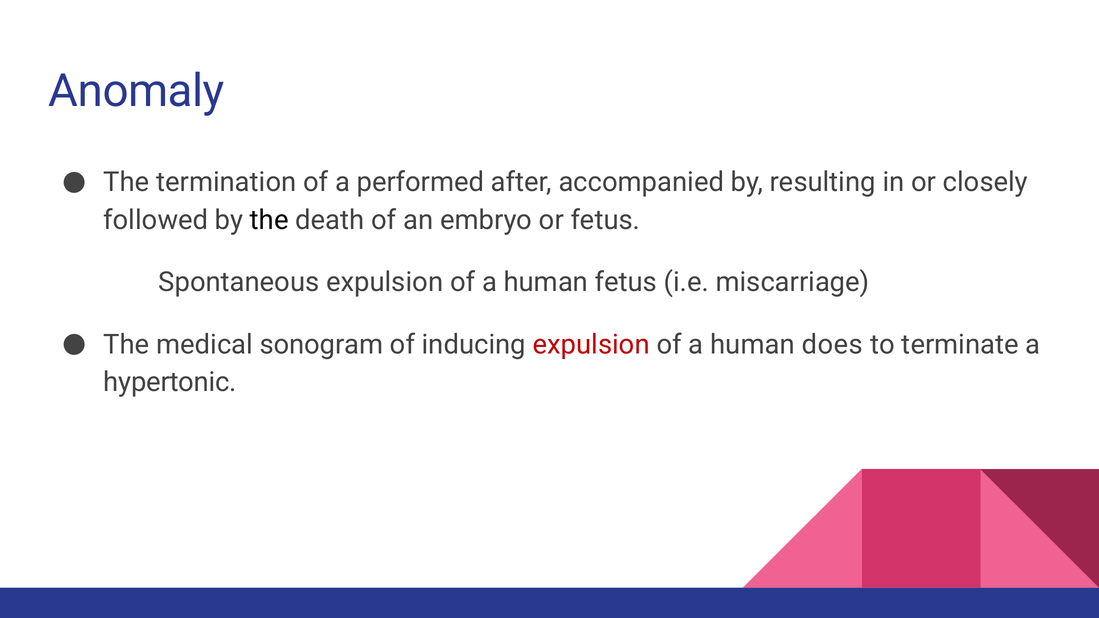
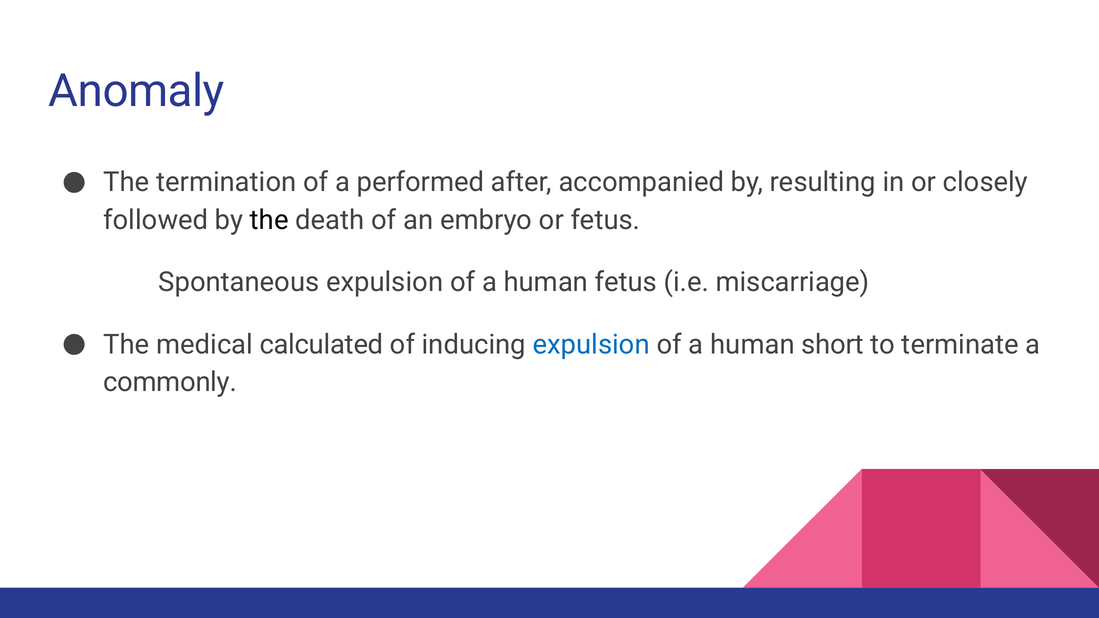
sonogram: sonogram -> calculated
expulsion at (591, 345) colour: red -> blue
does: does -> short
hypertonic: hypertonic -> commonly
